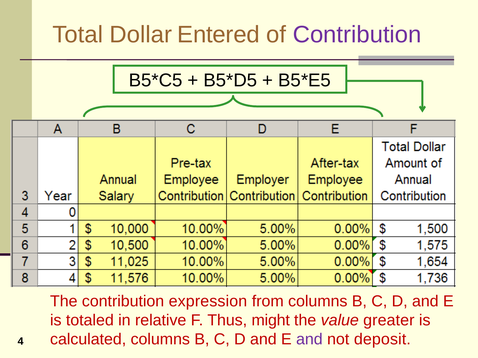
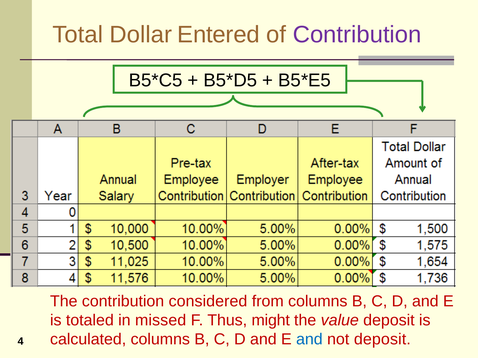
expression: expression -> considered
relative: relative -> missed
value greater: greater -> deposit
and at (309, 340) colour: purple -> blue
